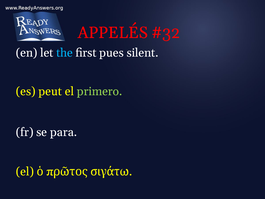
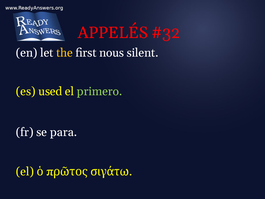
the colour: light blue -> yellow
pues: pues -> nous
peut: peut -> used
